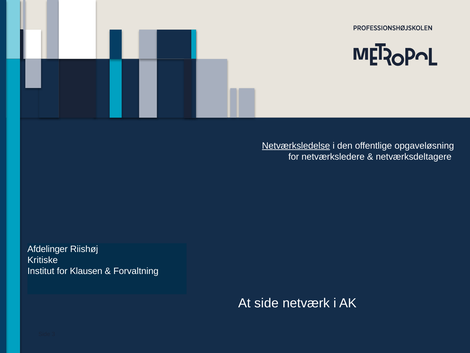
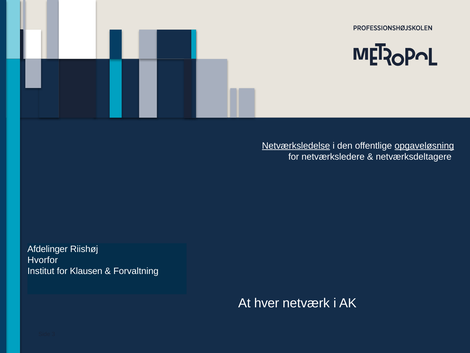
opgaveløsning underline: none -> present
Kritiske: Kritiske -> Hvorfor
At side: side -> hver
